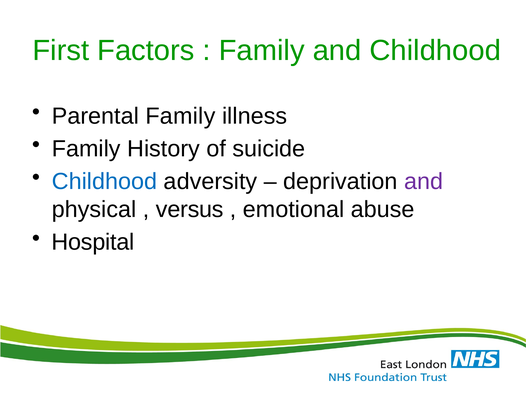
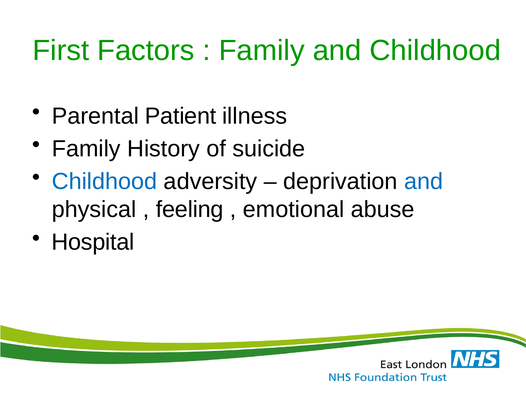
Parental Family: Family -> Patient
and at (424, 182) colour: purple -> blue
versus: versus -> feeling
